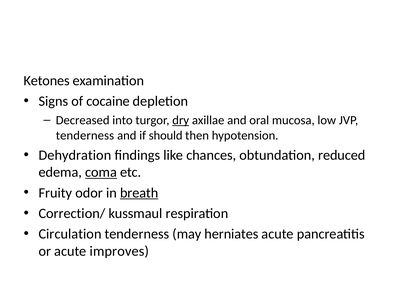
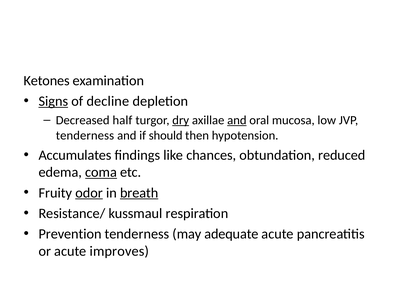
Signs underline: none -> present
cocaine: cocaine -> decline
into: into -> half
and at (237, 120) underline: none -> present
Dehydration: Dehydration -> Accumulates
odor underline: none -> present
Correction/: Correction/ -> Resistance/
Circulation: Circulation -> Prevention
herniates: herniates -> adequate
